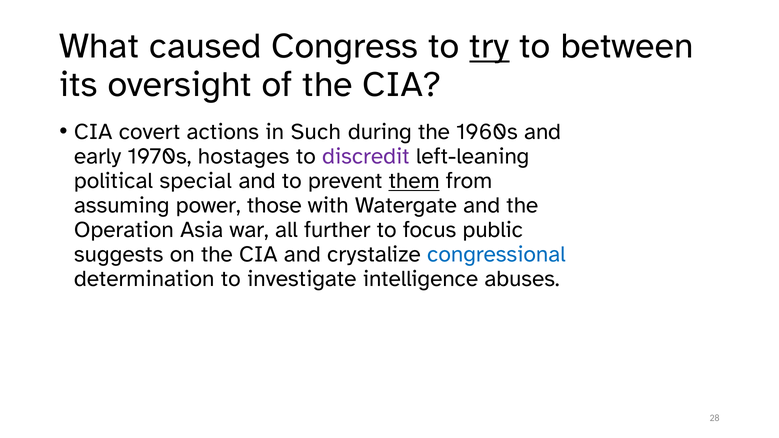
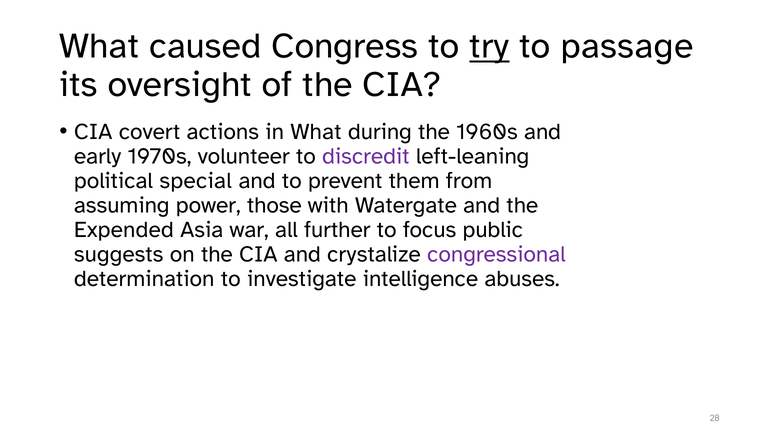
between: between -> passage
in Such: Such -> What
hostages: hostages -> volunteer
them underline: present -> none
Operation: Operation -> Expended
congressional colour: blue -> purple
